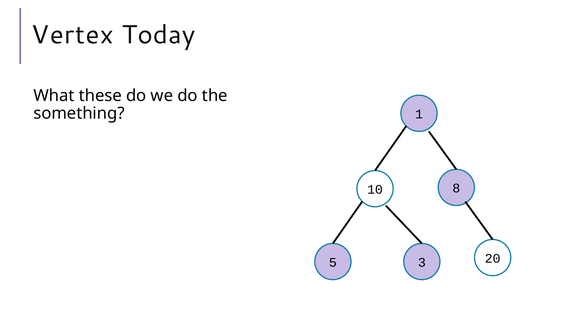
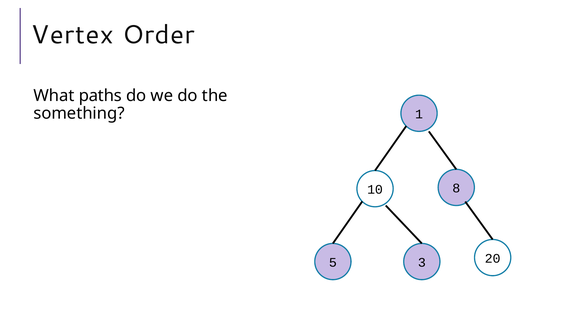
Today: Today -> Order
these: these -> paths
